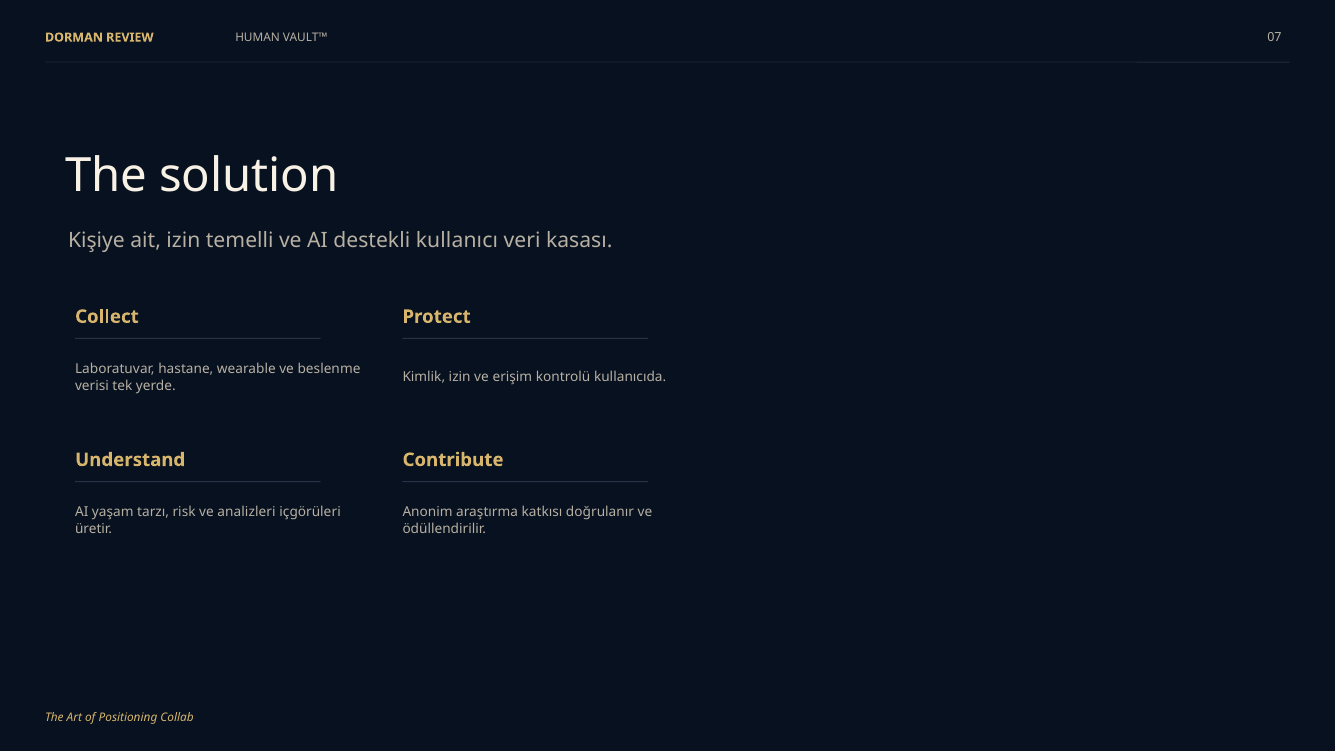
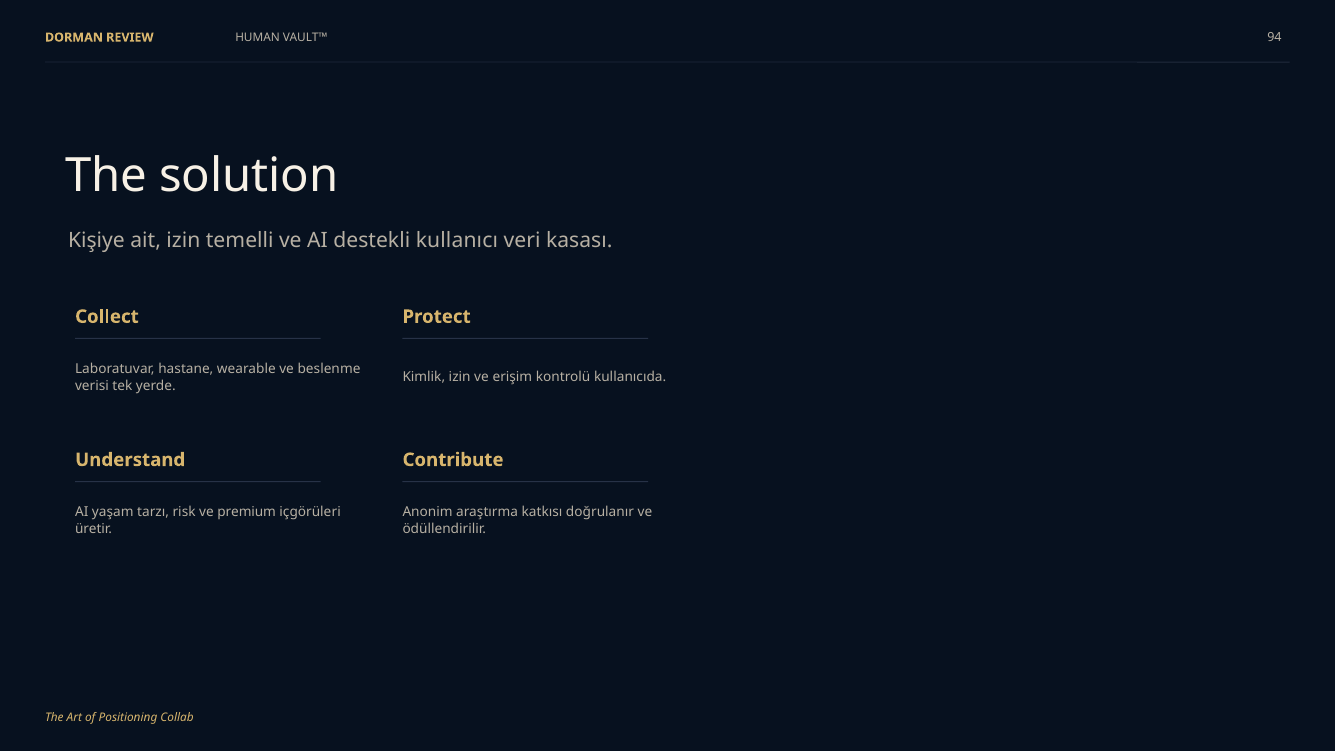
07: 07 -> 94
analizleri: analizleri -> premium
